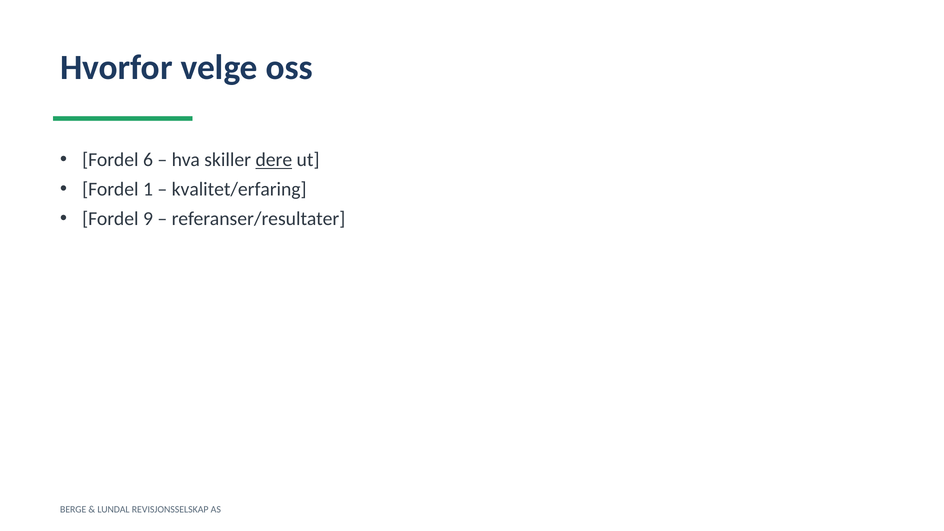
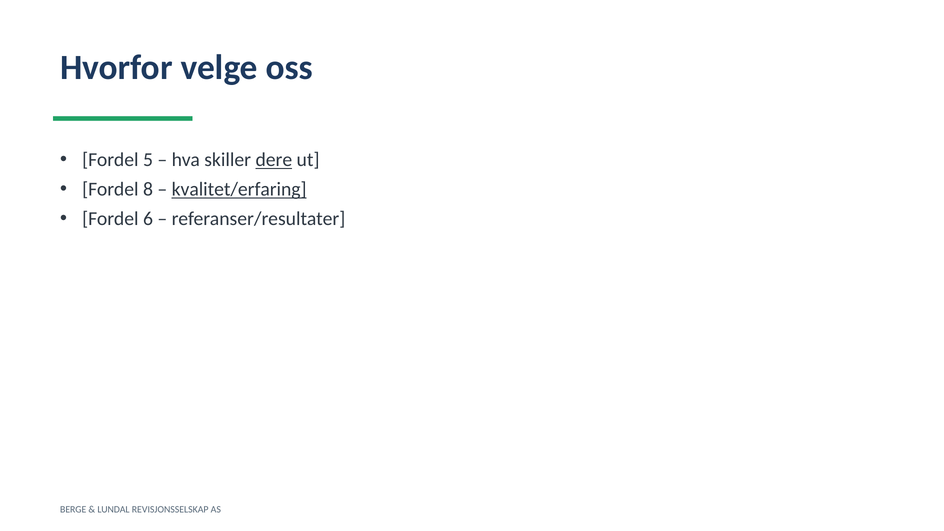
6: 6 -> 5
1: 1 -> 8
kvalitet/erfaring underline: none -> present
9: 9 -> 6
